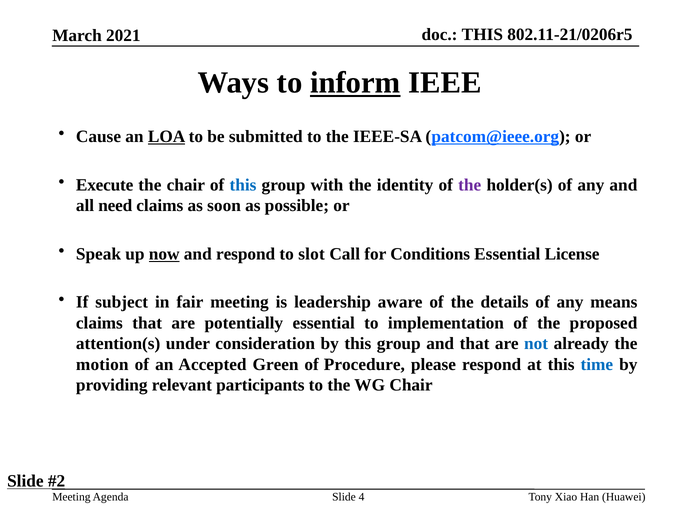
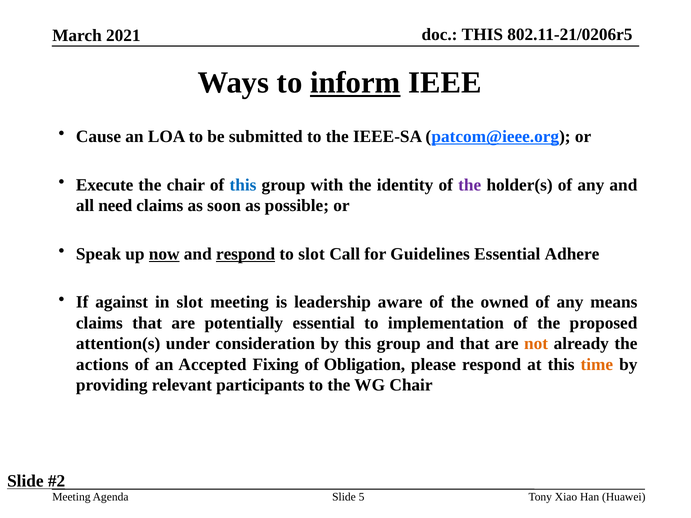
LOA underline: present -> none
respond at (246, 254) underline: none -> present
Conditions: Conditions -> Guidelines
License: License -> Adhere
subject: subject -> against
in fair: fair -> slot
details: details -> owned
not colour: blue -> orange
motion: motion -> actions
Green: Green -> Fixing
Procedure: Procedure -> Obligation
time colour: blue -> orange
4: 4 -> 5
